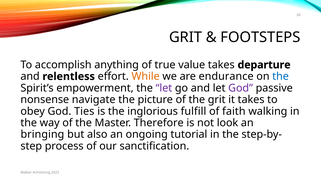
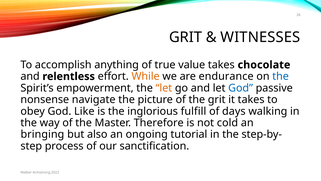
FOOTSTEPS: FOOTSTEPS -> WITNESSES
departure: departure -> chocolate
let at (164, 88) colour: purple -> orange
God at (241, 88) colour: purple -> blue
Ties: Ties -> Like
faith: faith -> days
look: look -> cold
